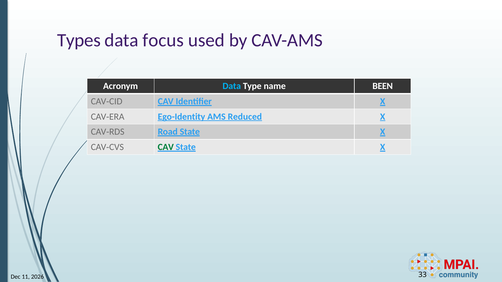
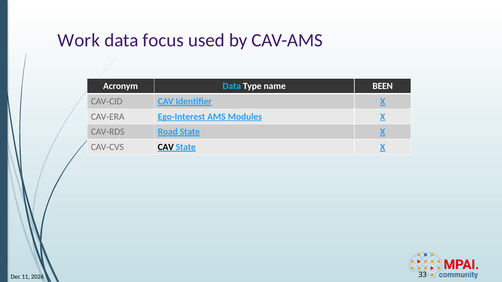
Types: Types -> Work
Ego-Identity: Ego-Identity -> Ego-Interest
Reduced: Reduced -> Modules
CAV at (166, 147) colour: green -> black
